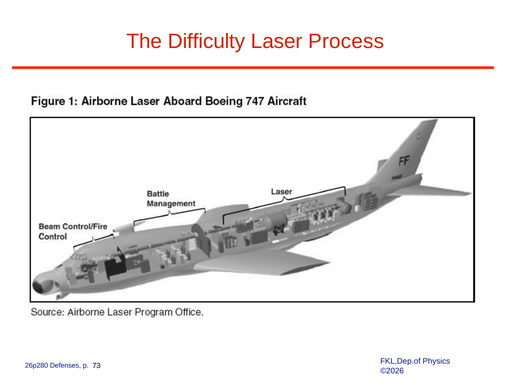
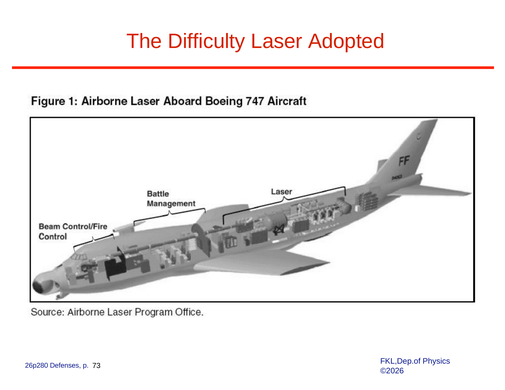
Process: Process -> Adopted
